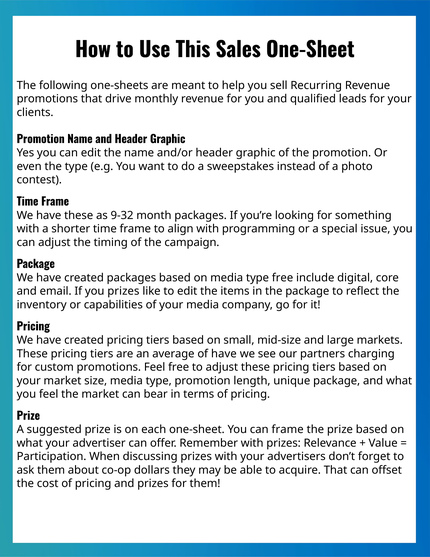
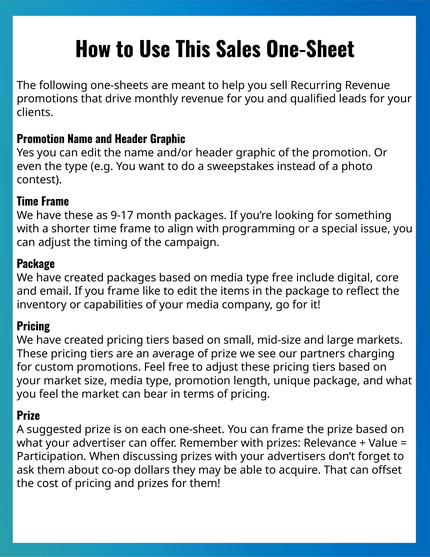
9-32: 9-32 -> 9-17
you prizes: prizes -> frame
of have: have -> prize
